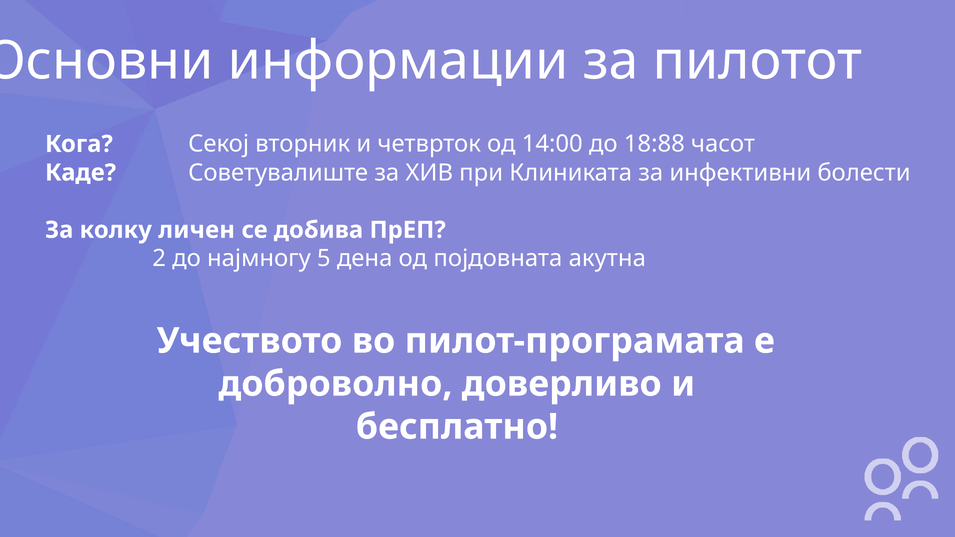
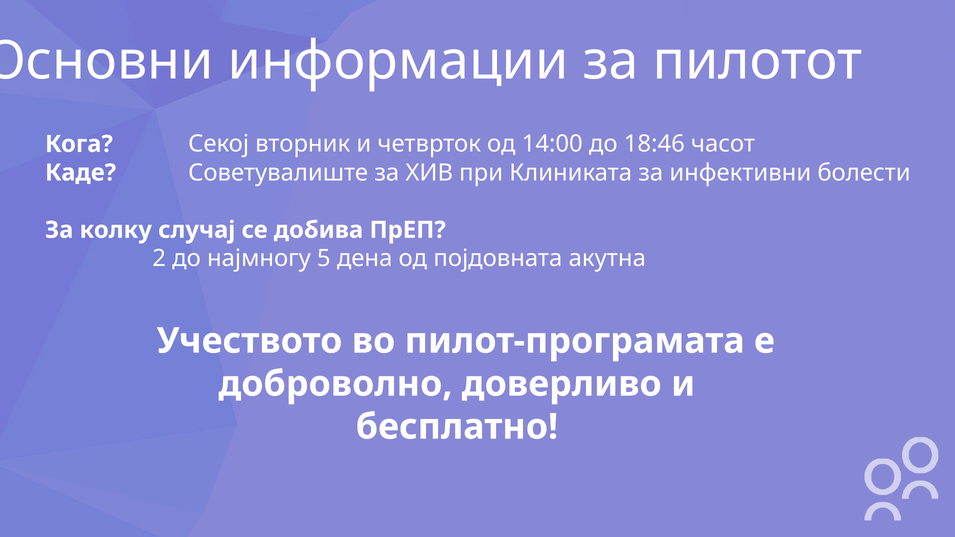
18:88: 18:88 -> 18:46
личен: личен -> случај
